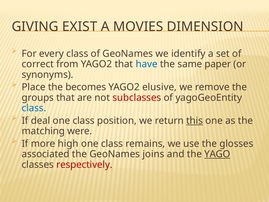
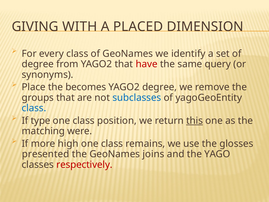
EXIST: EXIST -> WITH
MOVIES: MOVIES -> PLACED
correct at (38, 64): correct -> degree
have colour: blue -> red
paper: paper -> query
YAGO2 elusive: elusive -> degree
subclasses colour: red -> blue
deal: deal -> type
associated: associated -> presented
YAGO underline: present -> none
